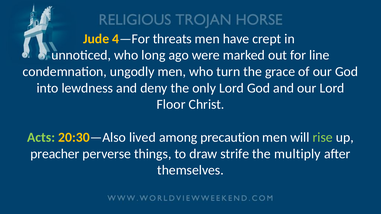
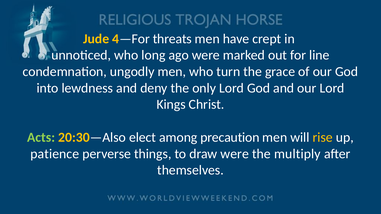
Floor: Floor -> Kings
lived: lived -> elect
rise colour: light green -> yellow
preacher: preacher -> patience
draw strife: strife -> were
